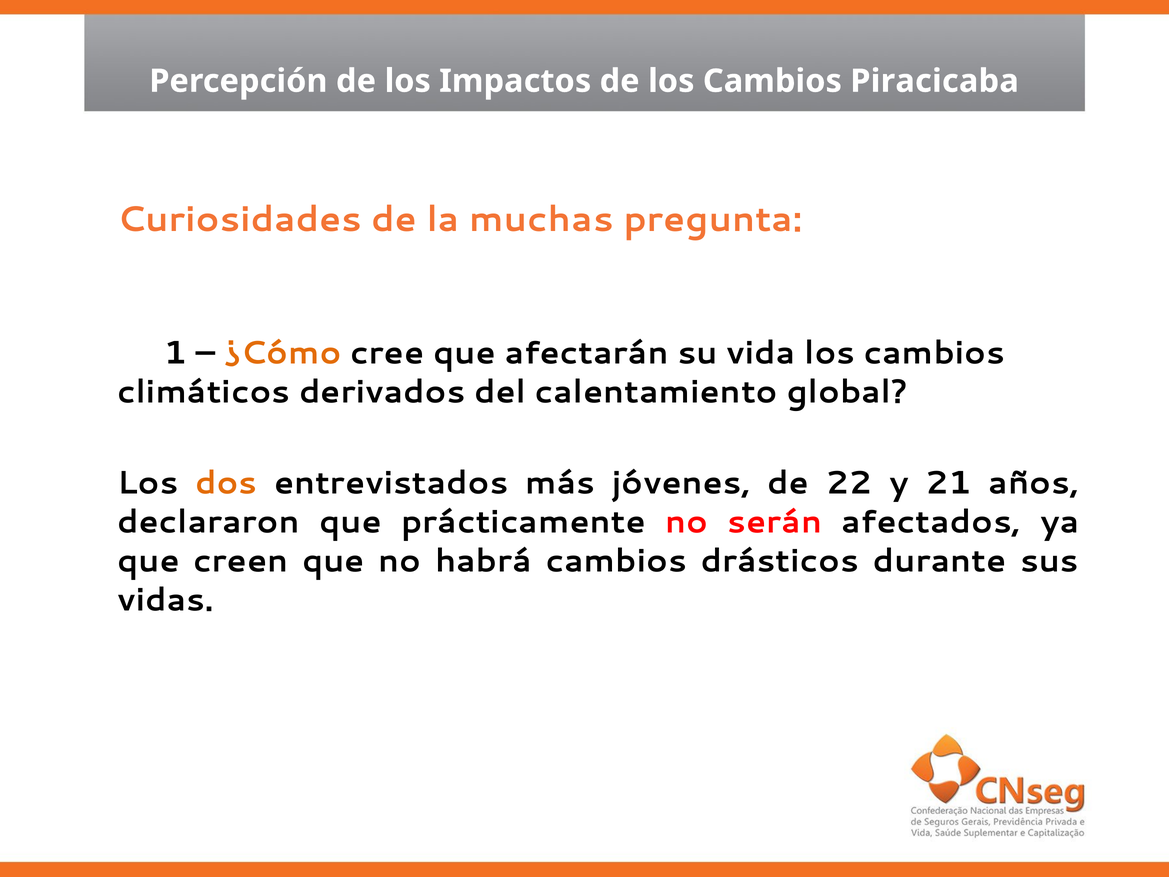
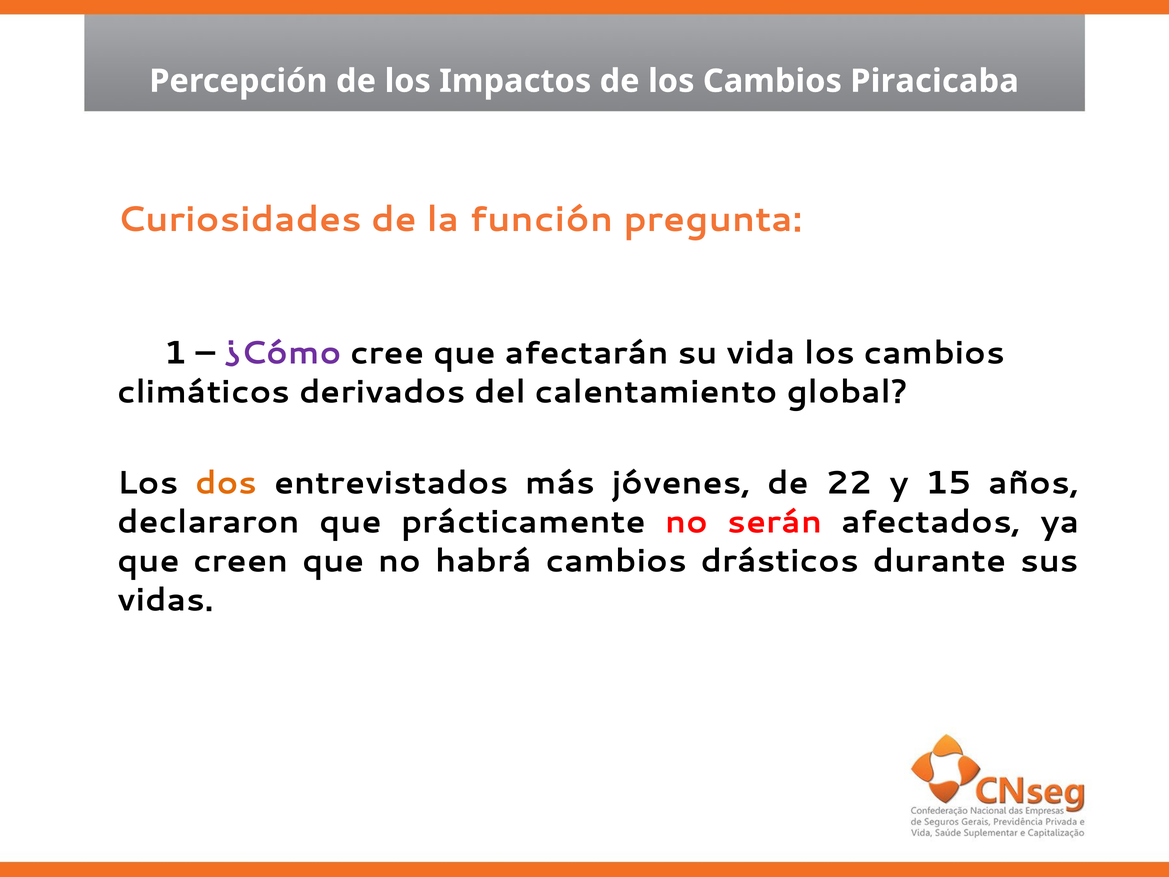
muchas: muchas -> función
¿Cómo colour: orange -> purple
21: 21 -> 15
